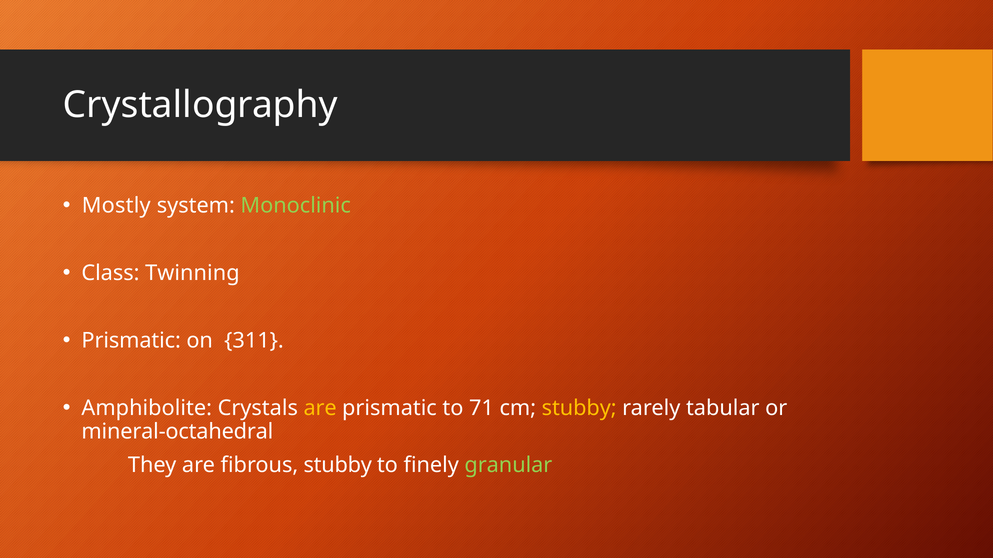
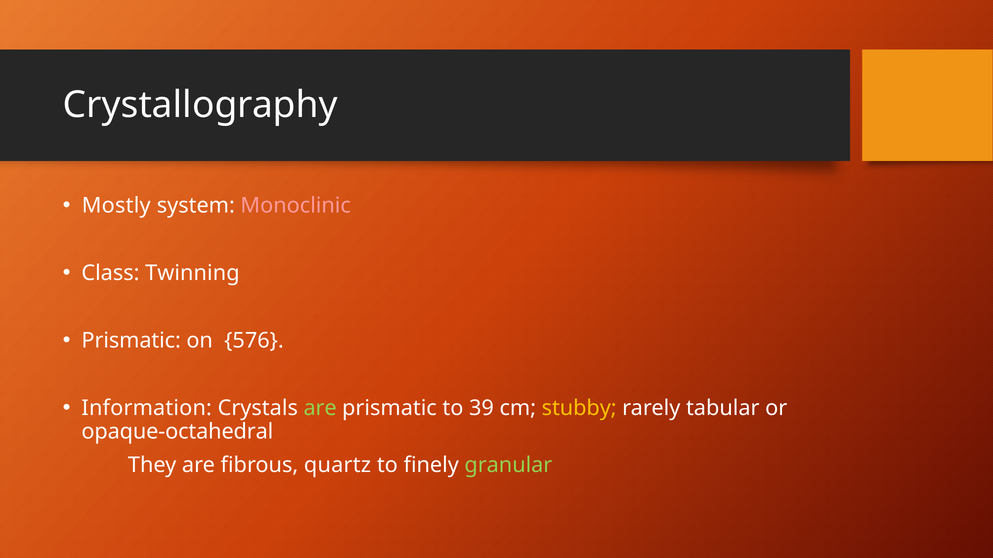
Monoclinic colour: light green -> pink
311: 311 -> 576
Amphibolite: Amphibolite -> Information
are at (320, 408) colour: yellow -> light green
71: 71 -> 39
mineral-octahedral: mineral-octahedral -> opaque-octahedral
fibrous stubby: stubby -> quartz
